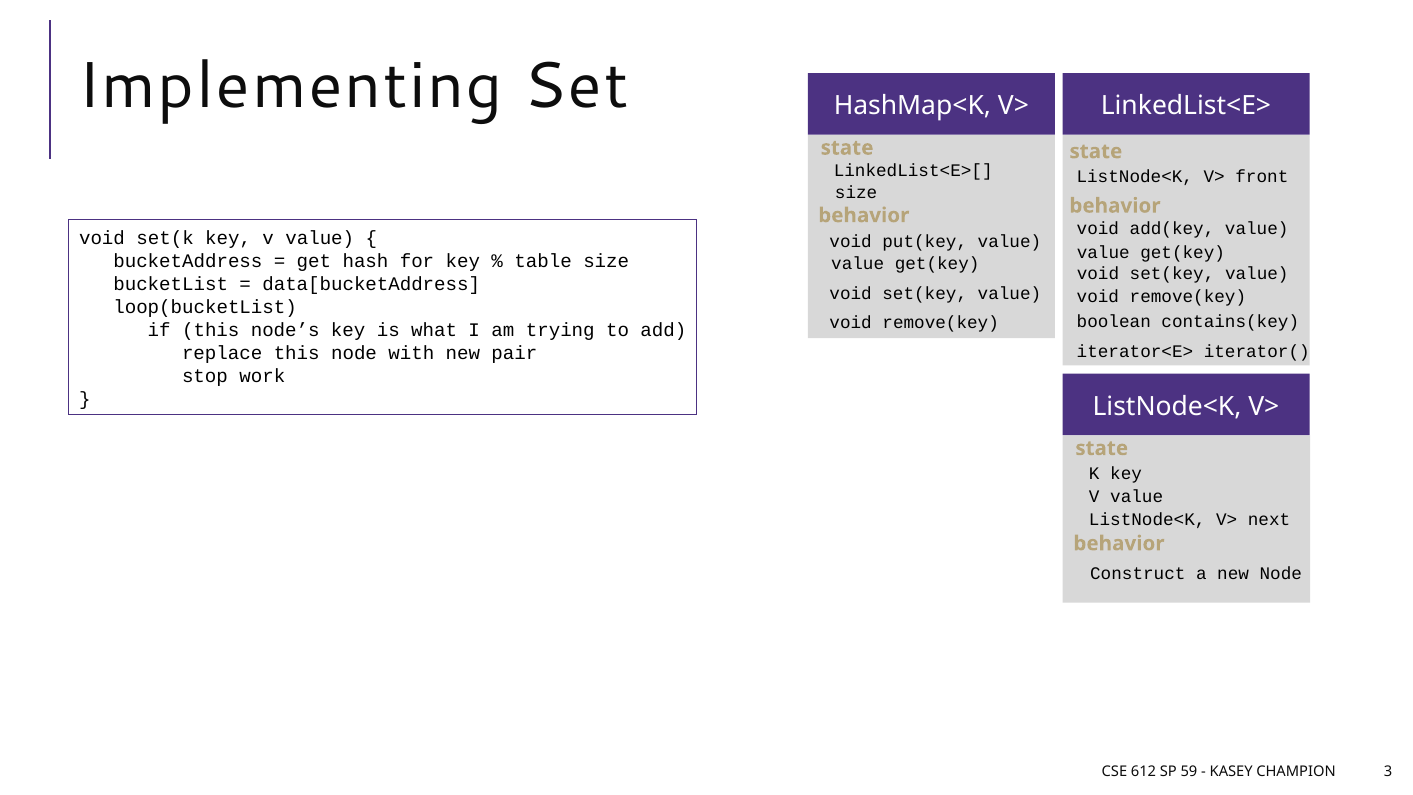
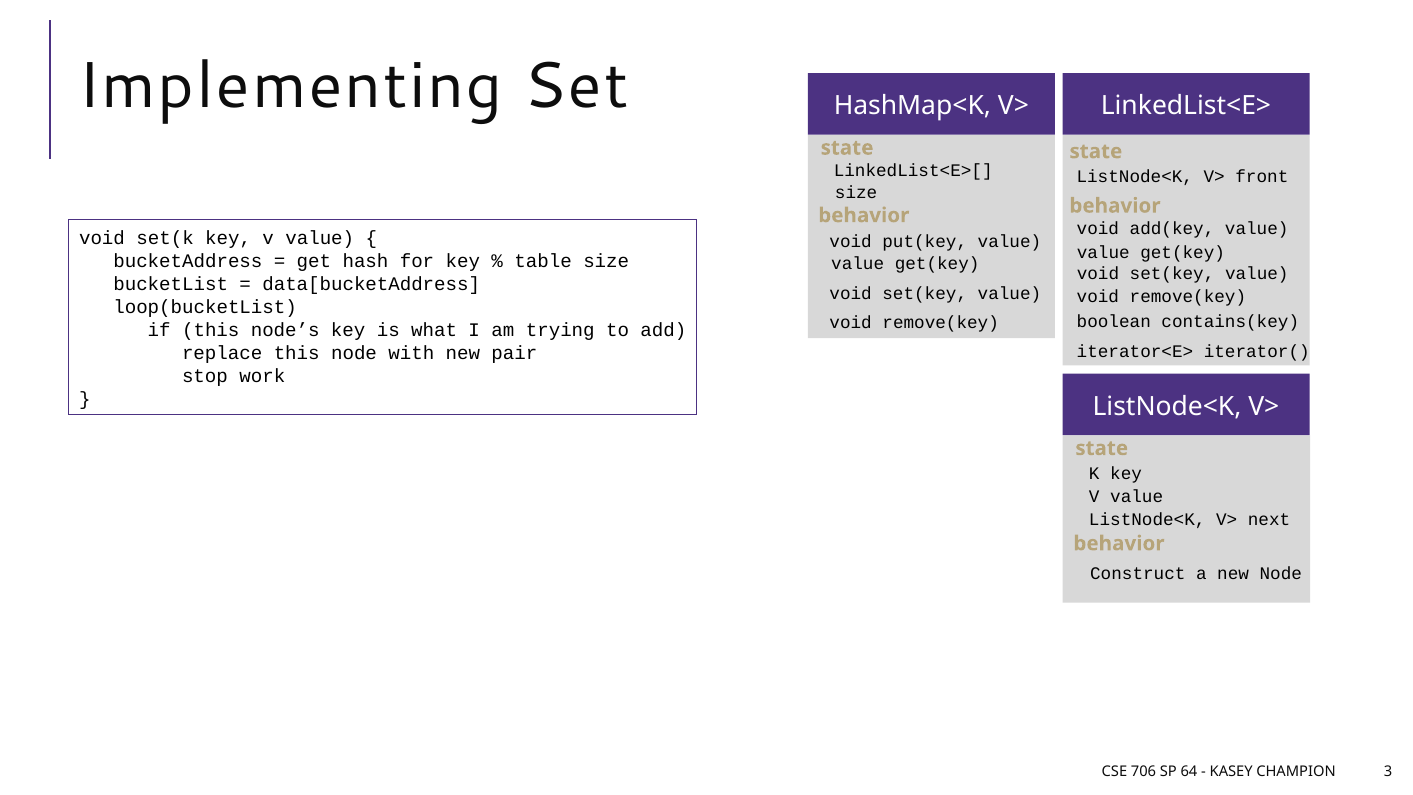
612: 612 -> 706
59: 59 -> 64
